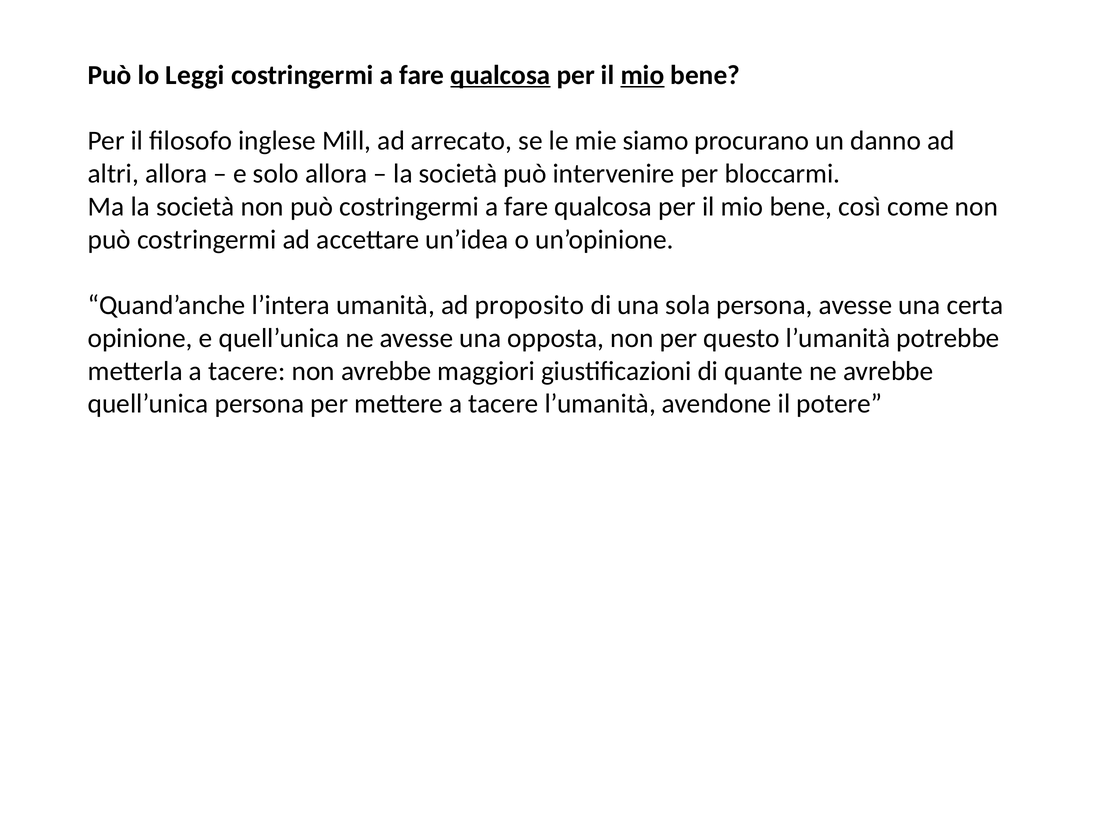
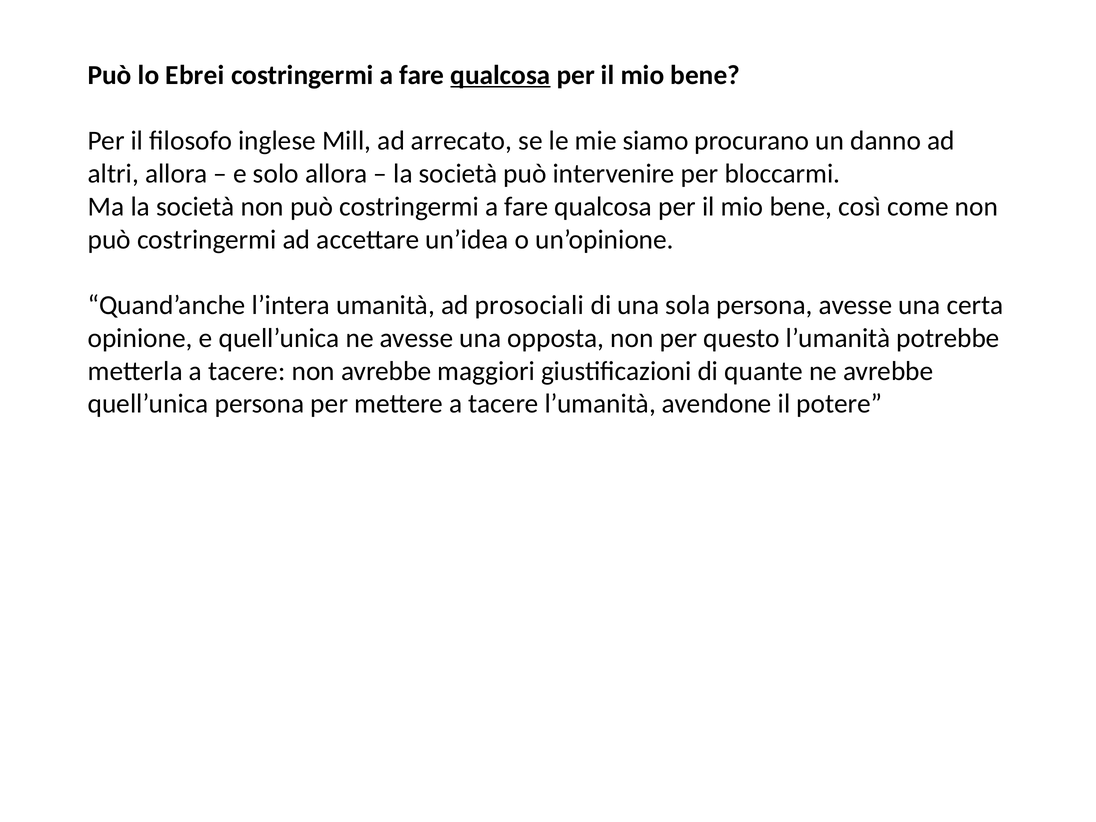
Leggi: Leggi -> Ebrei
mio at (642, 75) underline: present -> none
proposito: proposito -> prosociali
